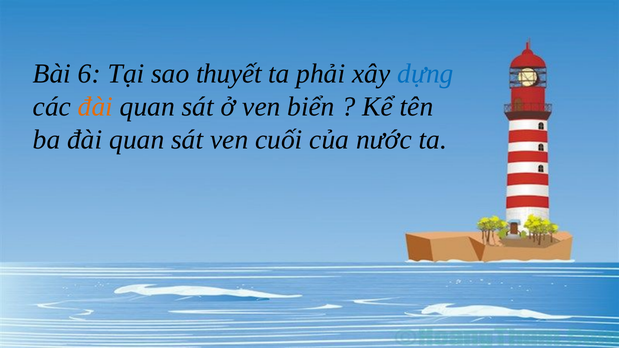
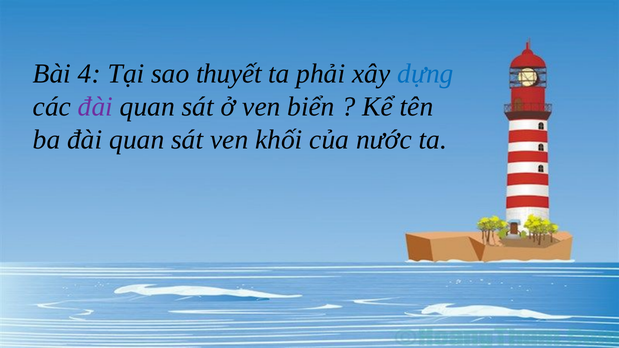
6: 6 -> 4
đài at (95, 107) colour: orange -> purple
cuối: cuối -> khối
